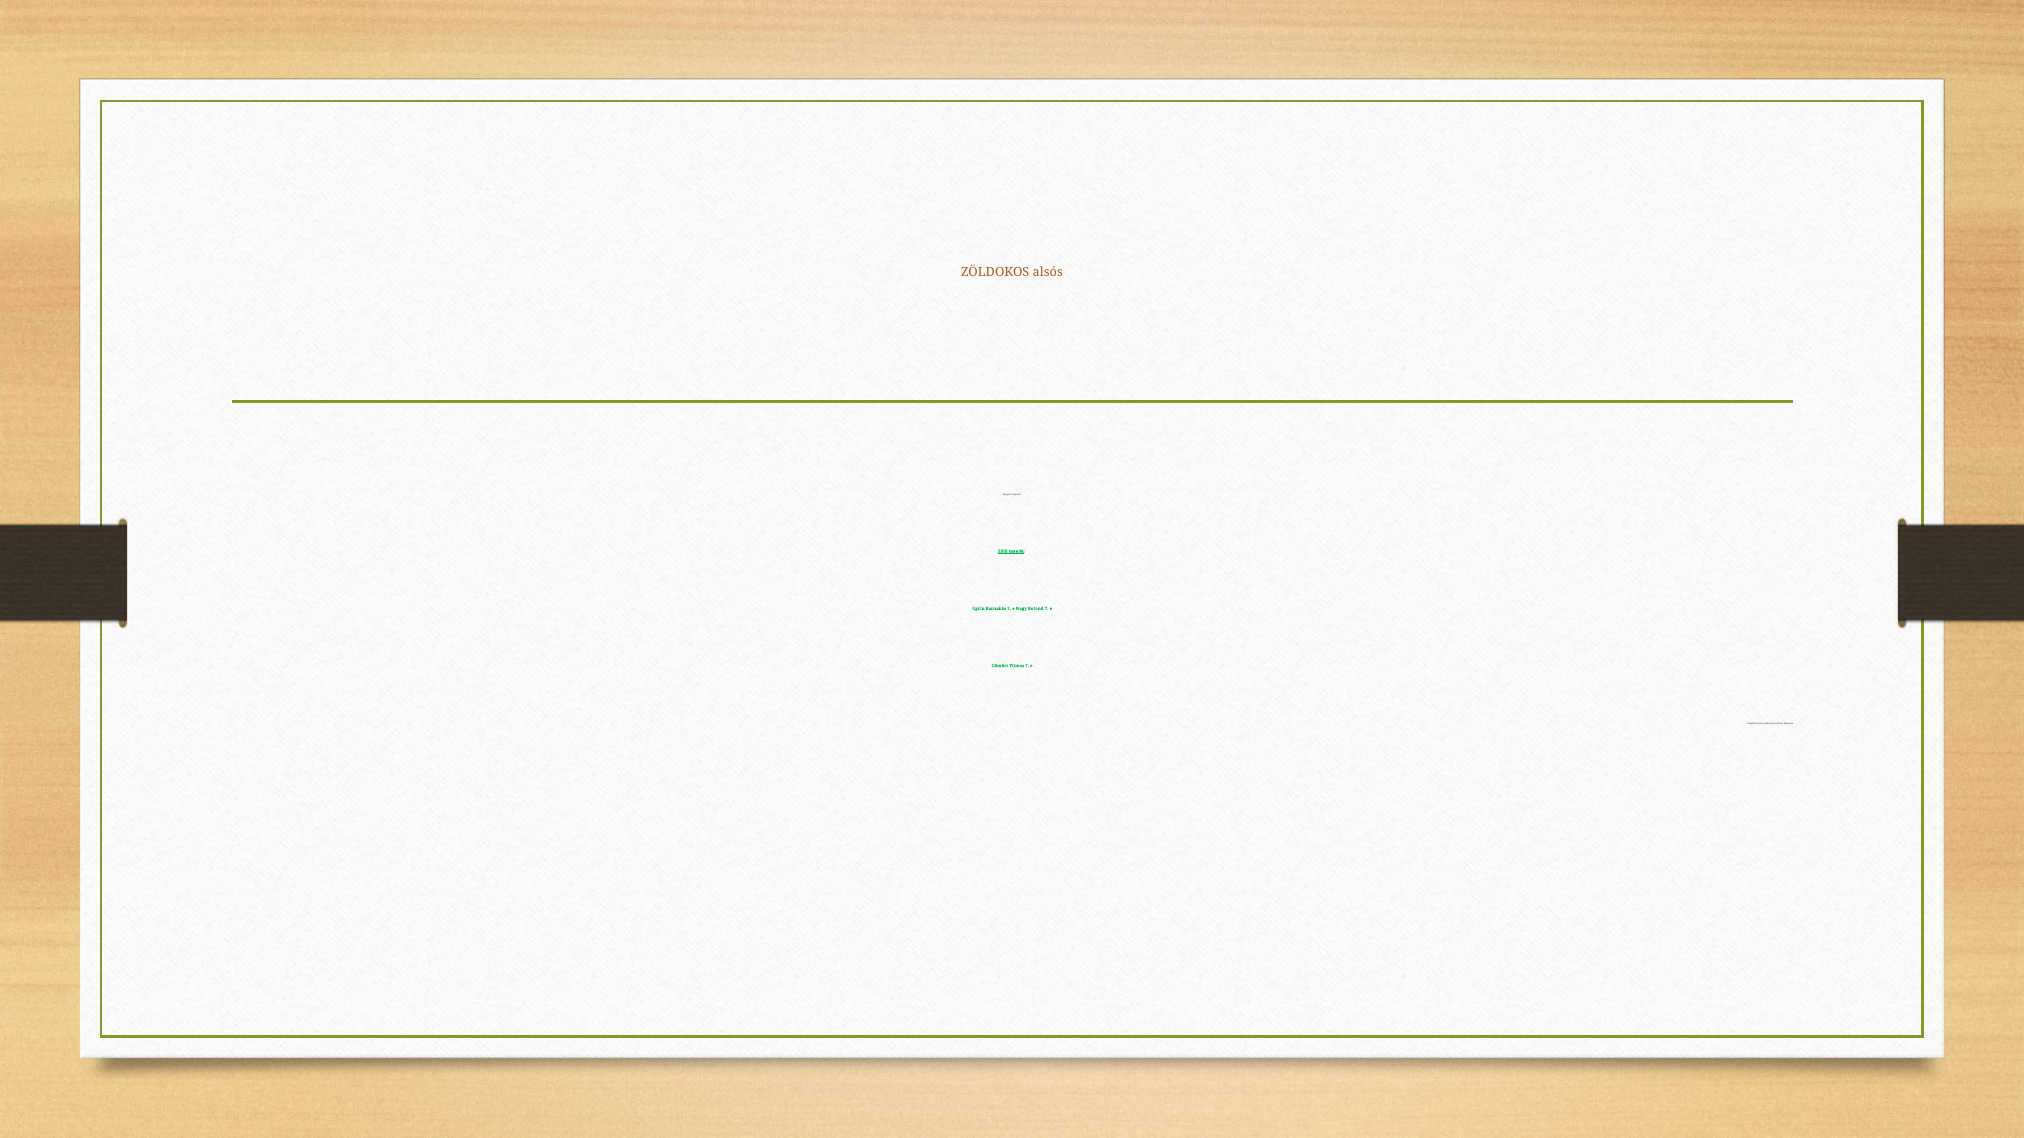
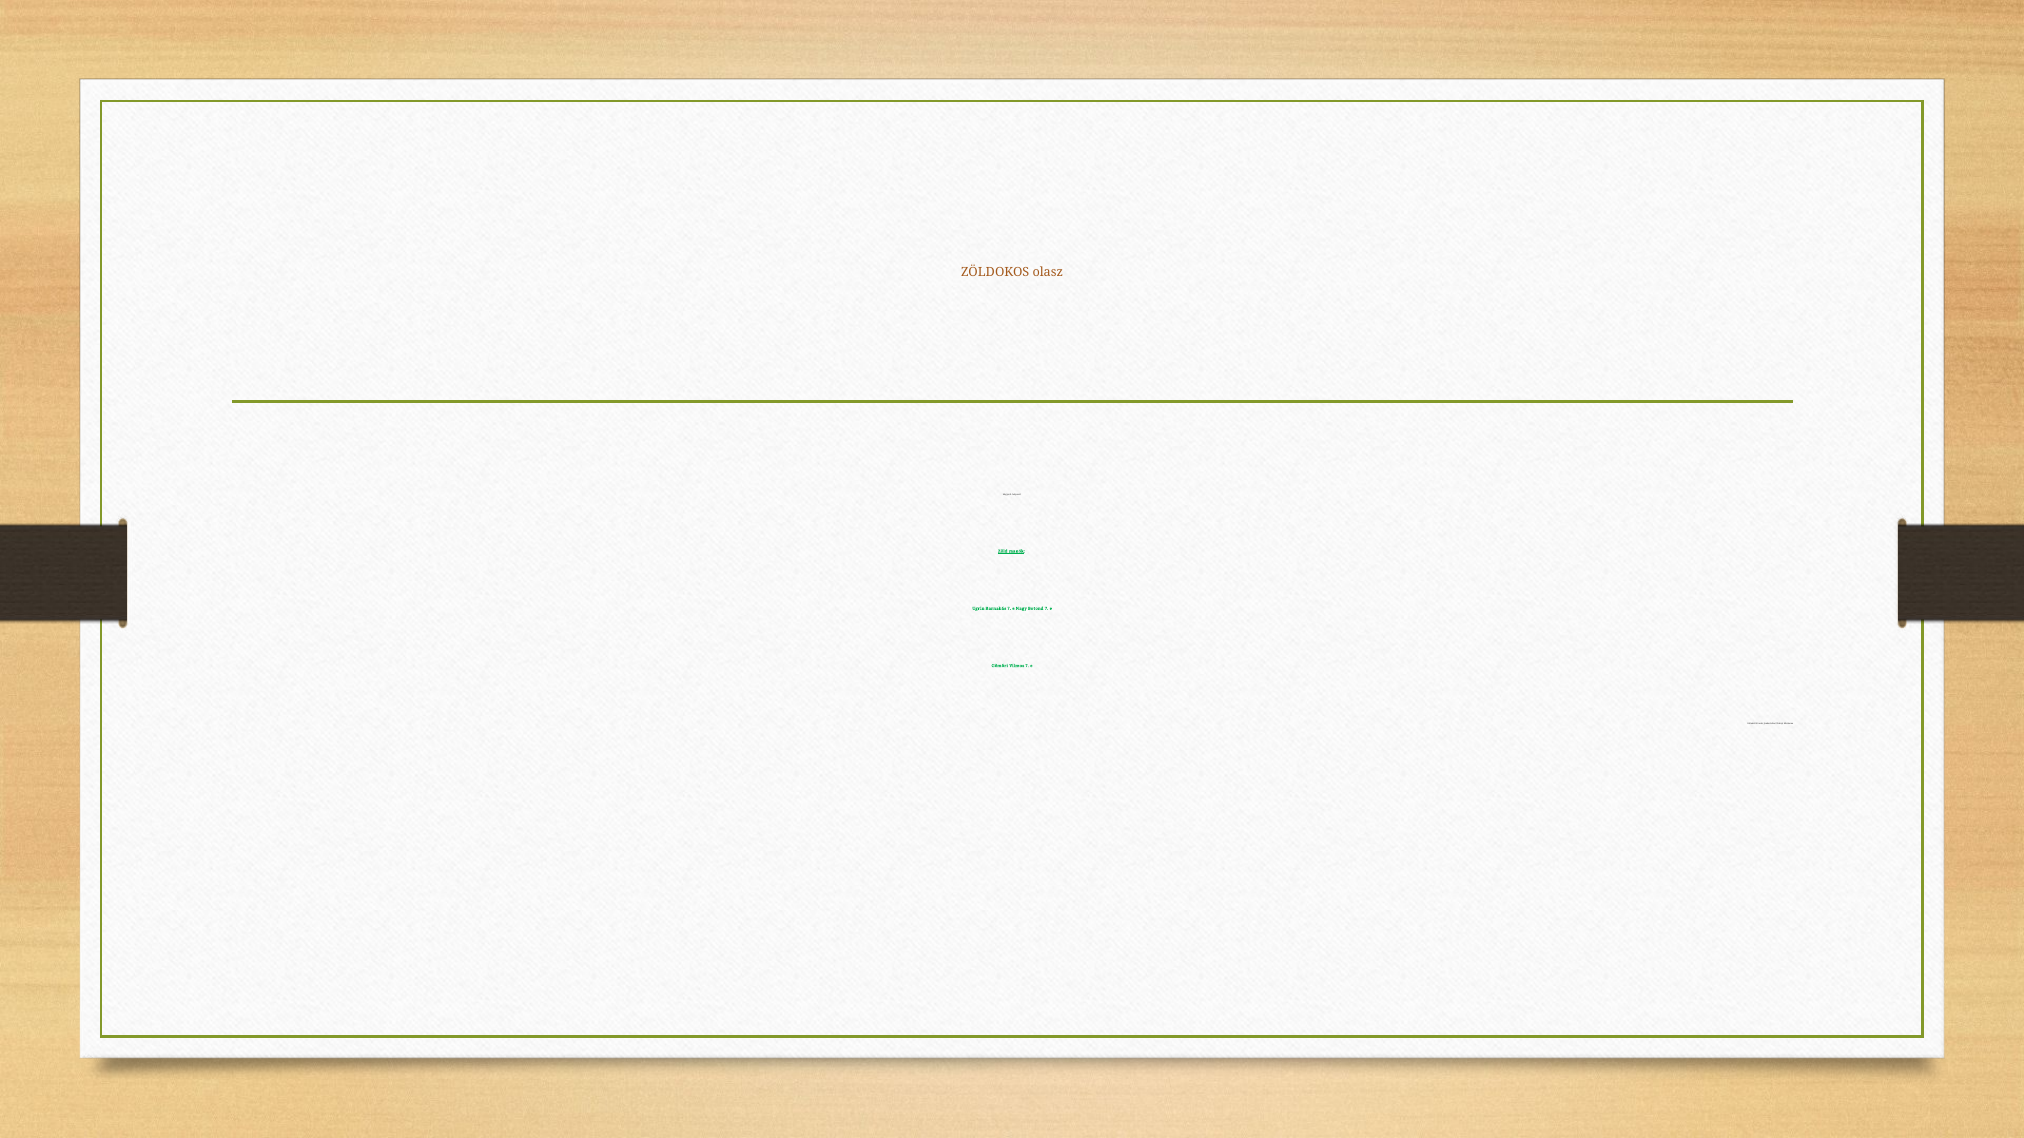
alsós: alsós -> olasz
